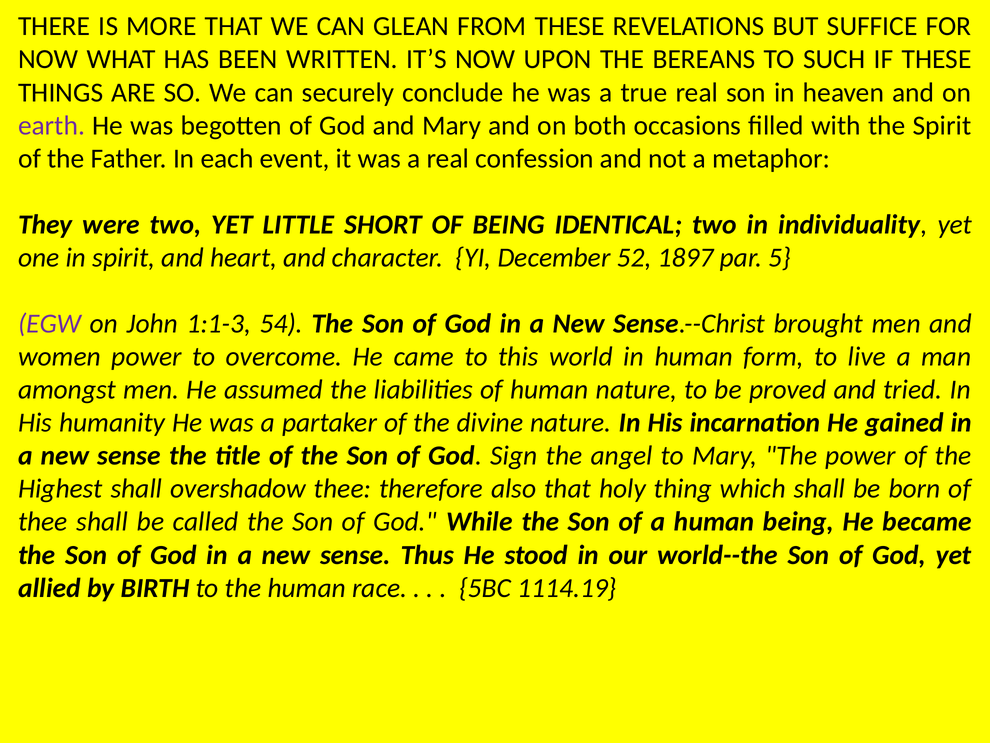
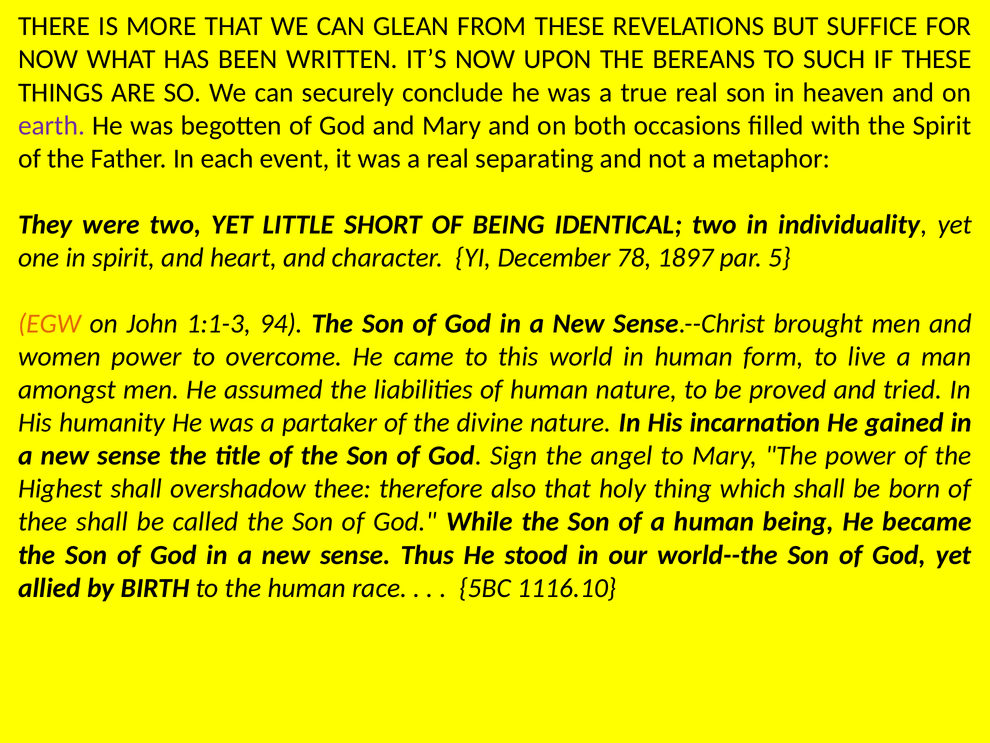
confession: confession -> separating
52: 52 -> 78
EGW colour: purple -> orange
54: 54 -> 94
1114.19: 1114.19 -> 1116.10
